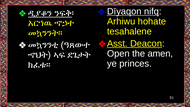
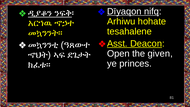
amen: amen -> given
